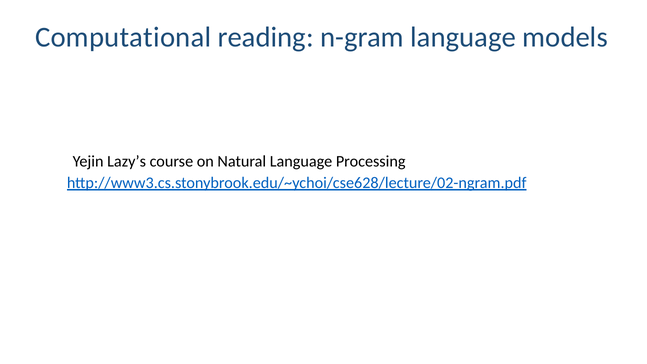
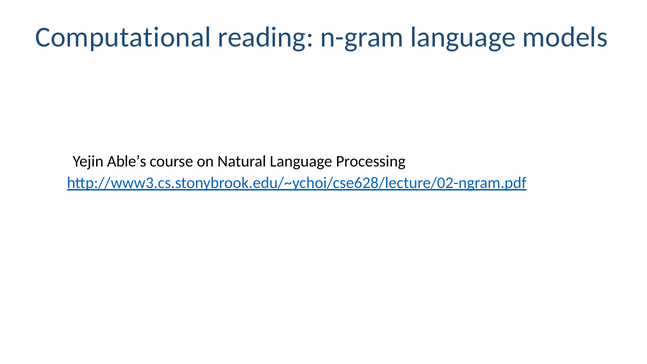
Lazy’s: Lazy’s -> Able’s
